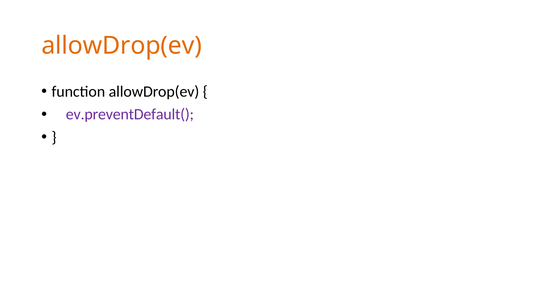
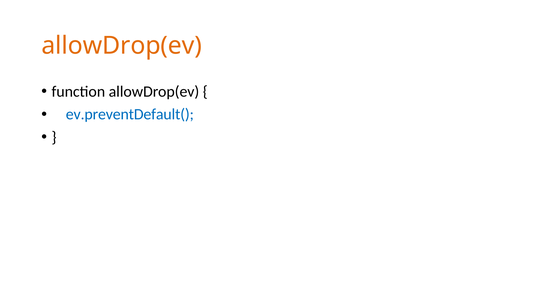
ev.preventDefault( colour: purple -> blue
